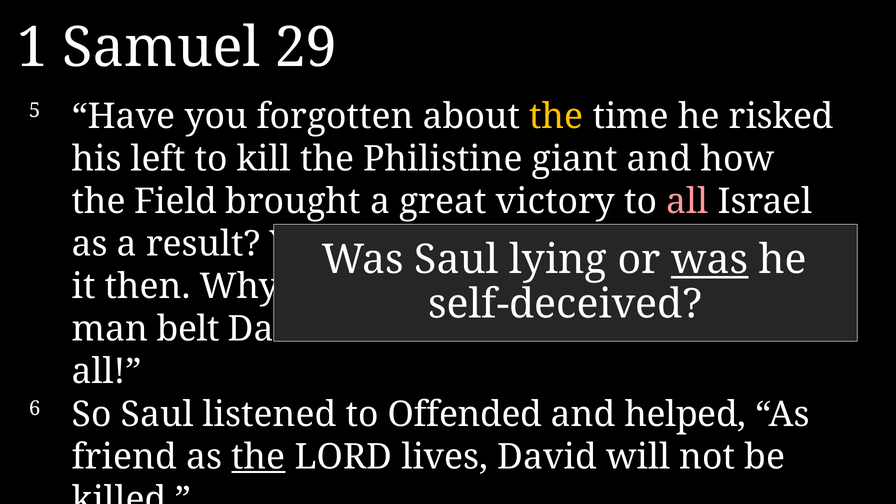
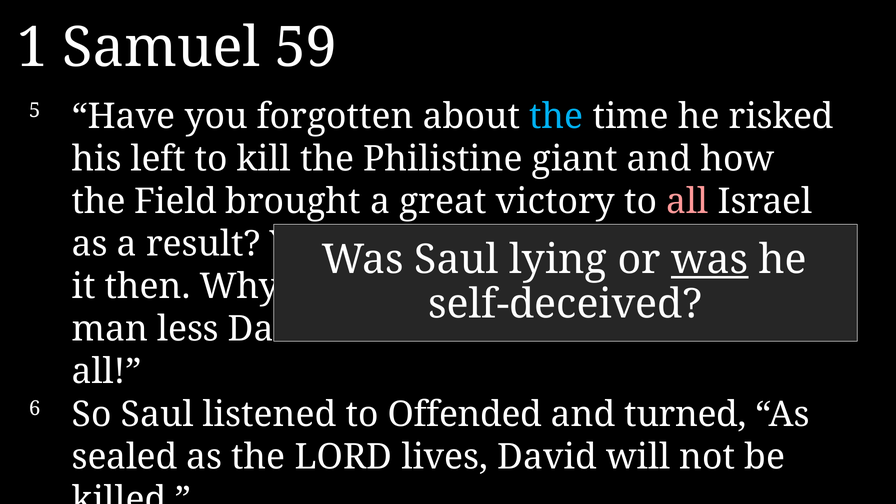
29: 29 -> 59
the at (556, 116) colour: yellow -> light blue
belt: belt -> less
helped: helped -> turned
friend: friend -> sealed
the at (258, 457) underline: present -> none
